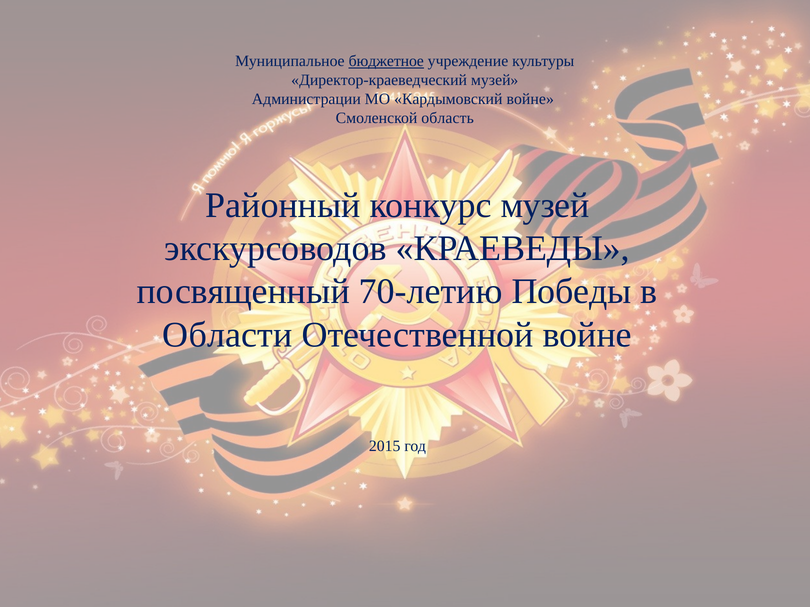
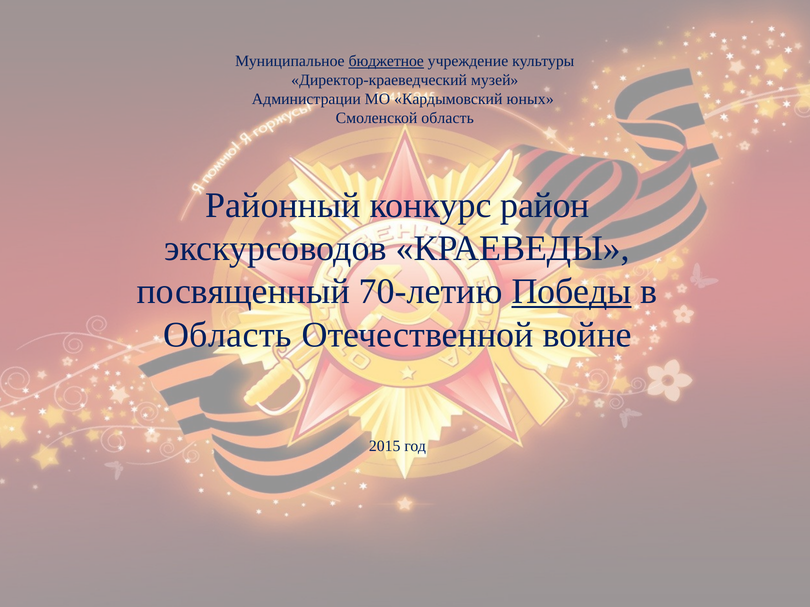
Кардымовский войне: войне -> юных
конкурс музей: музей -> район
Победы underline: none -> present
Области at (227, 335): Области -> Область
